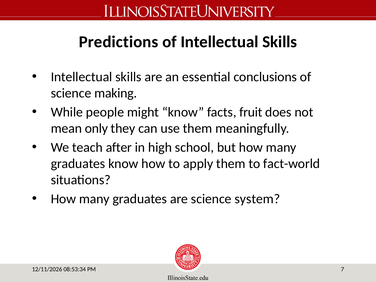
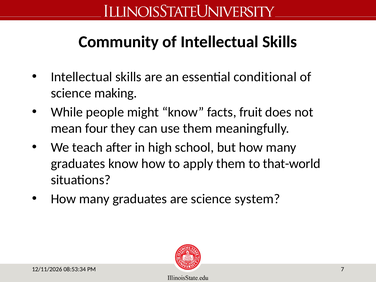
Predictions: Predictions -> Community
conclusions: conclusions -> conditional
only: only -> four
fact-world: fact-world -> that-world
